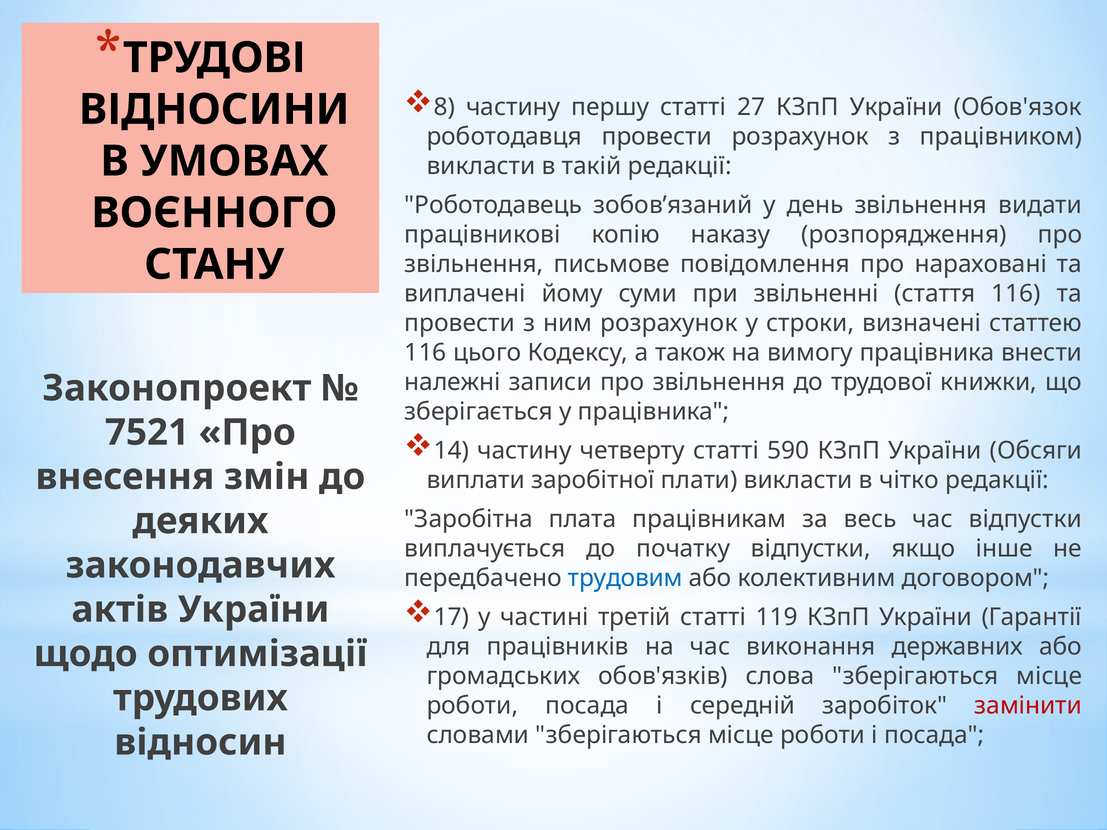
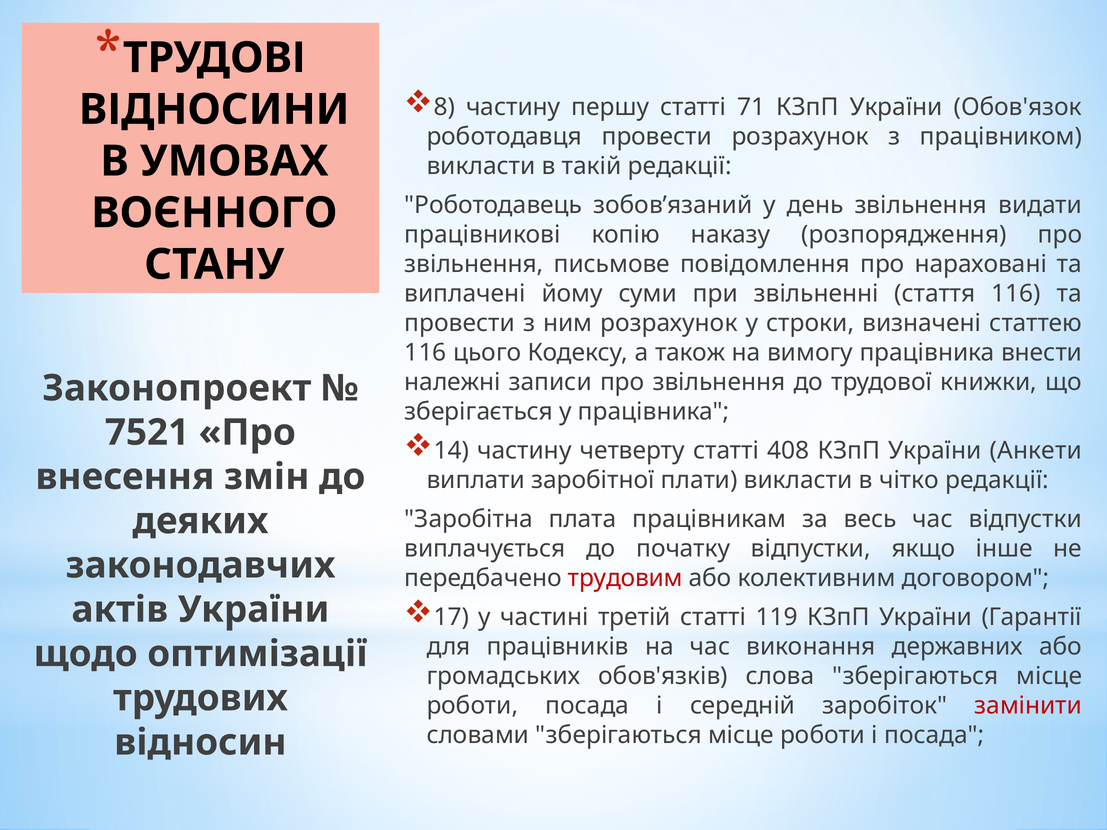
27: 27 -> 71
590: 590 -> 408
Обсяги: Обсяги -> Анкети
трудовим colour: blue -> red
